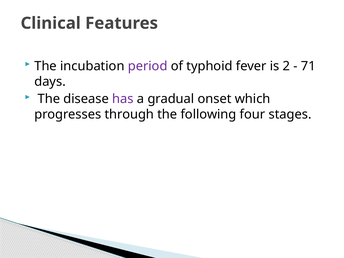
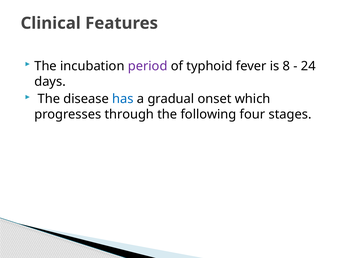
2: 2 -> 8
71: 71 -> 24
has colour: purple -> blue
